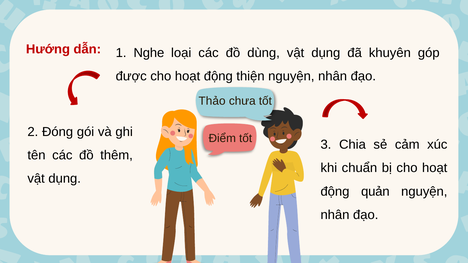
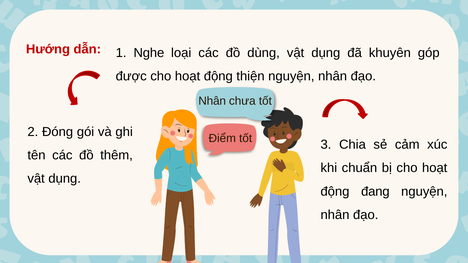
Thảo at (212, 101): Thảo -> Nhân
quản: quản -> đang
